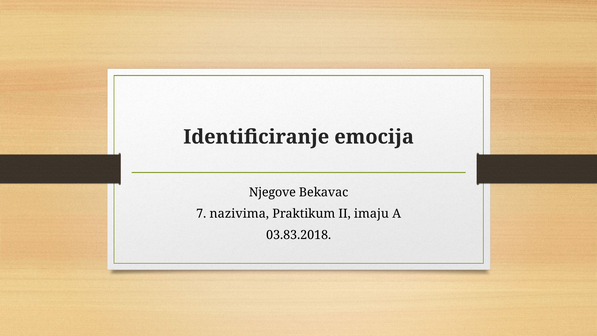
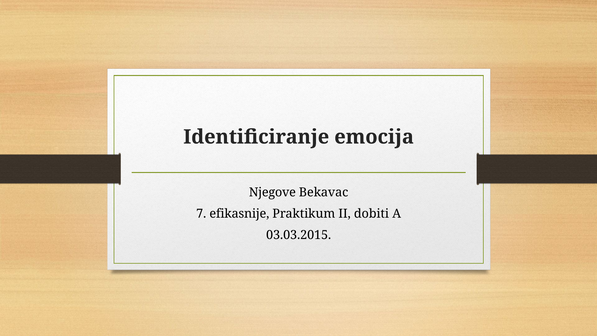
nazivima: nazivima -> efikasnije
imaju: imaju -> dobiti
03.83.2018: 03.83.2018 -> 03.03.2015
